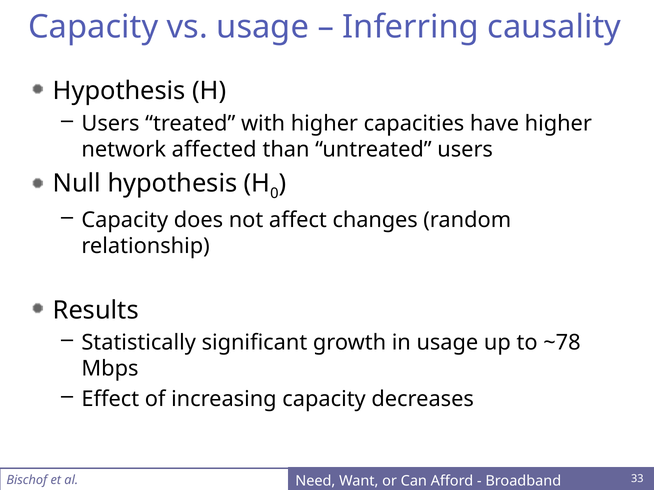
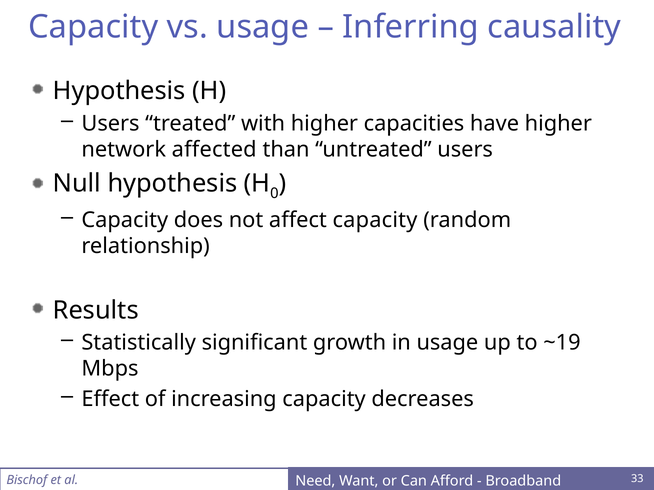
affect changes: changes -> capacity
~78: ~78 -> ~19
